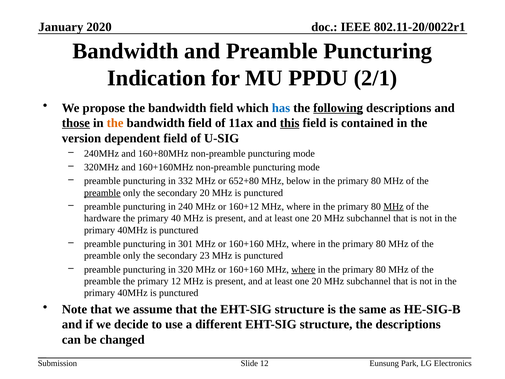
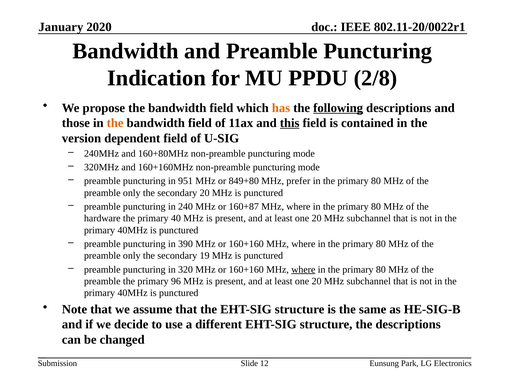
2/1: 2/1 -> 2/8
has colour: blue -> orange
those underline: present -> none
332: 332 -> 951
652+80: 652+80 -> 849+80
below: below -> prefer
preamble at (102, 193) underline: present -> none
160+12: 160+12 -> 160+87
MHz at (393, 206) underline: present -> none
301: 301 -> 390
23: 23 -> 19
primary 12: 12 -> 96
